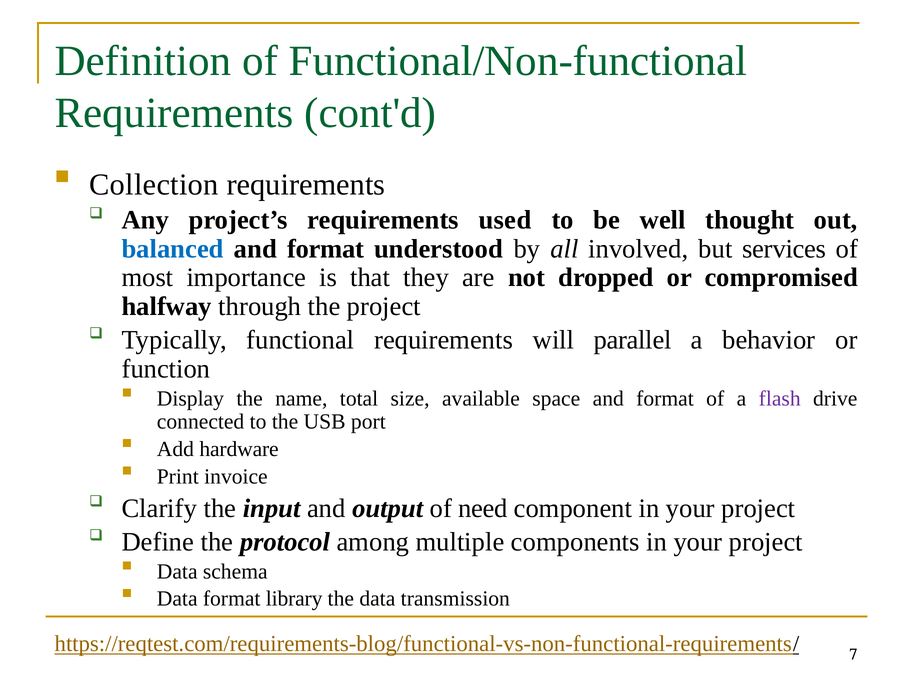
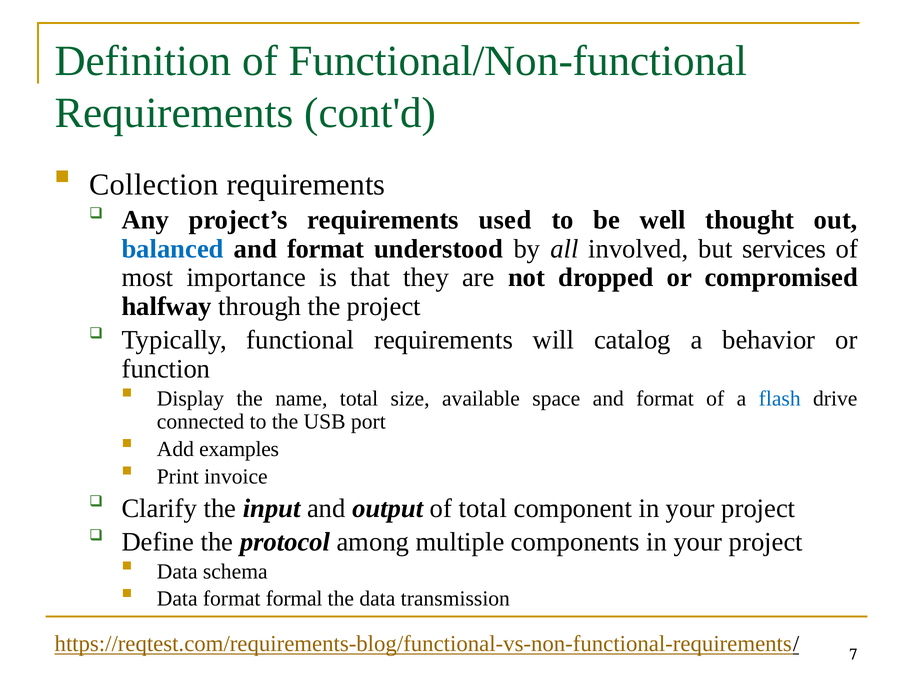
parallel: parallel -> catalog
flash colour: purple -> blue
hardware: hardware -> examples
of need: need -> total
library: library -> formal
